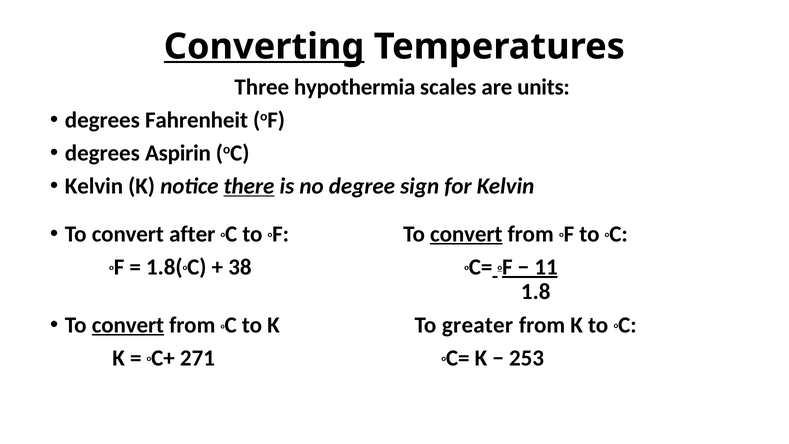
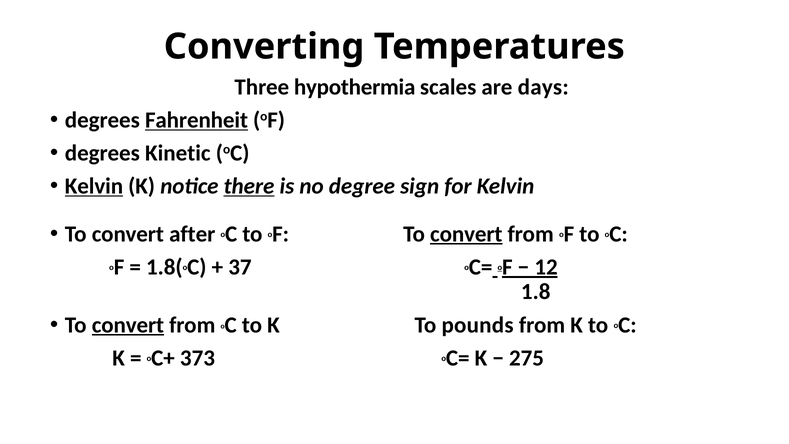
Converting underline: present -> none
units: units -> days
Fahrenheit underline: none -> present
Aspirin: Aspirin -> Kinetic
Kelvin at (94, 186) underline: none -> present
38: 38 -> 37
11: 11 -> 12
greater: greater -> pounds
271: 271 -> 373
253: 253 -> 275
